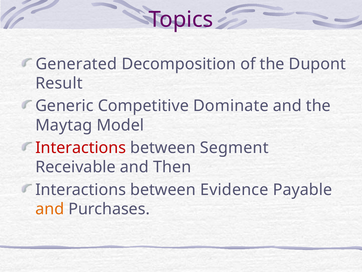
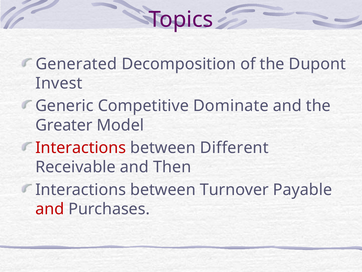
Result: Result -> Invest
Maytag: Maytag -> Greater
Segment: Segment -> Different
Evidence: Evidence -> Turnover
and at (50, 209) colour: orange -> red
